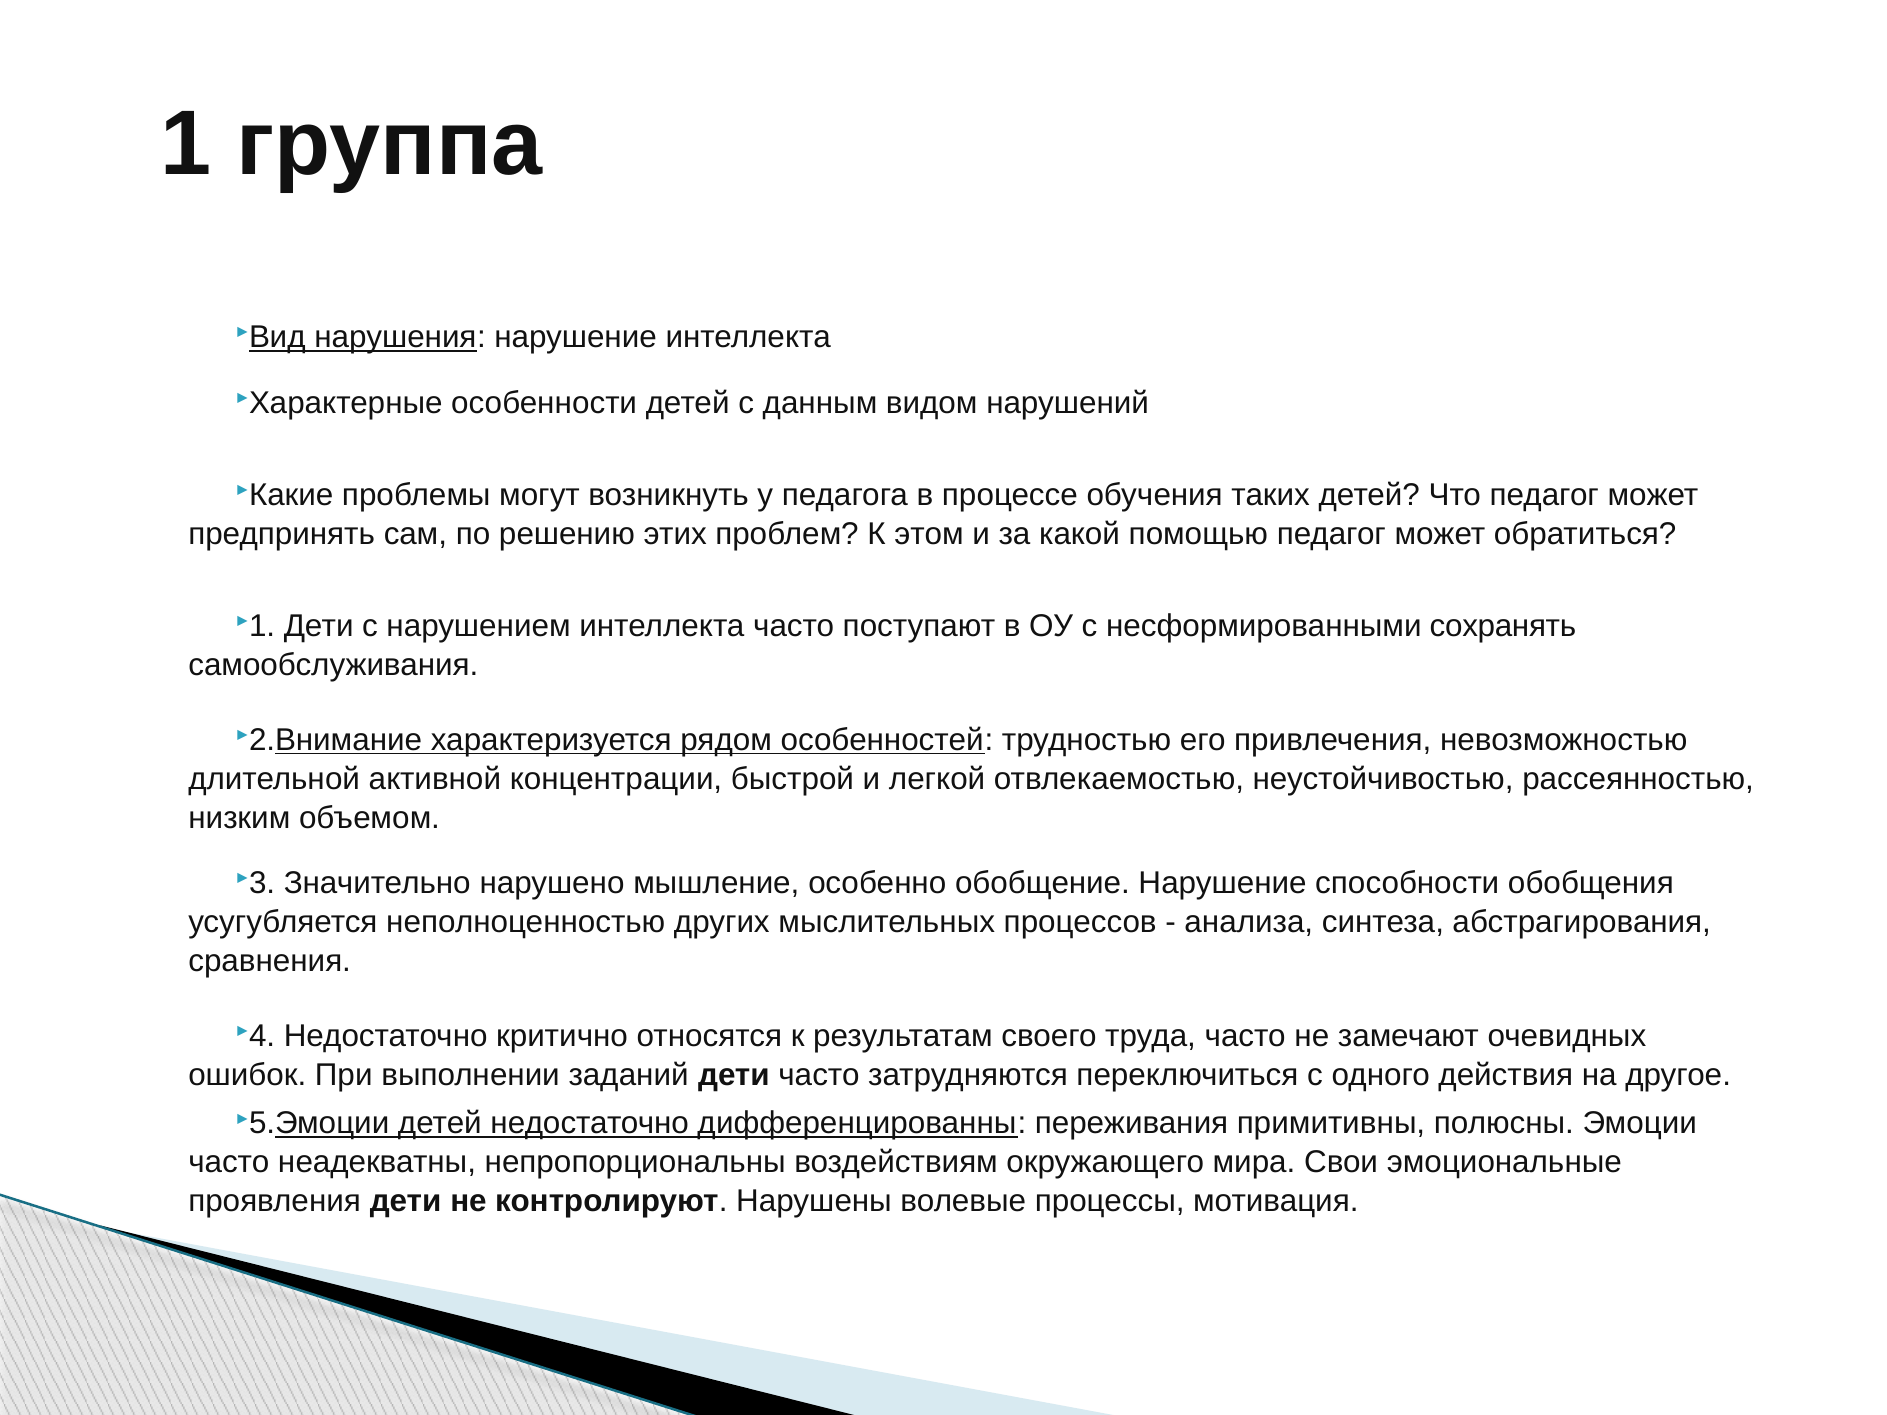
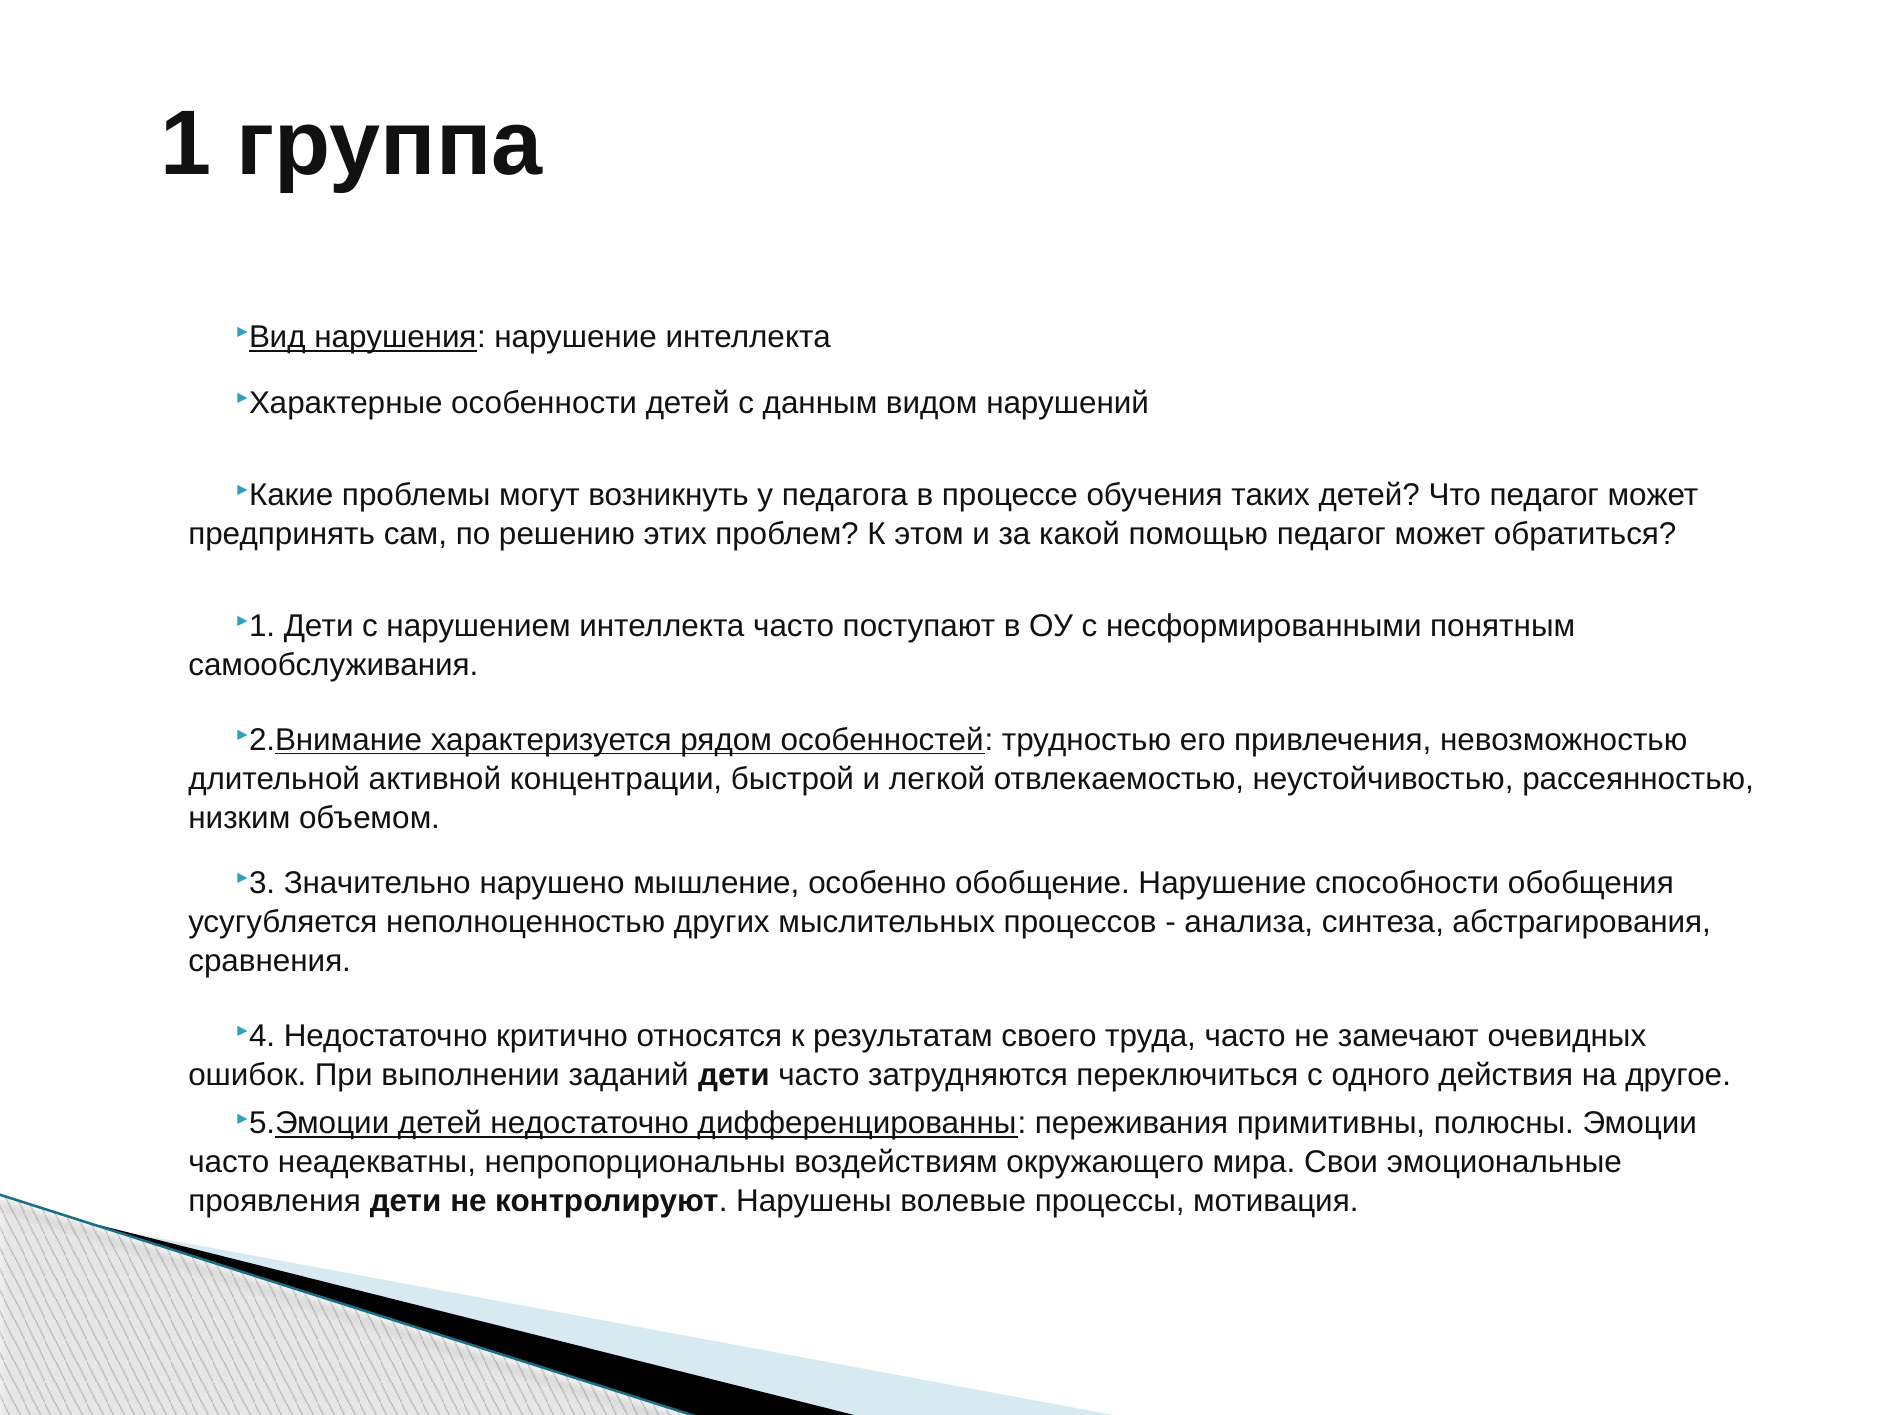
сохранять: сохранять -> понятным
